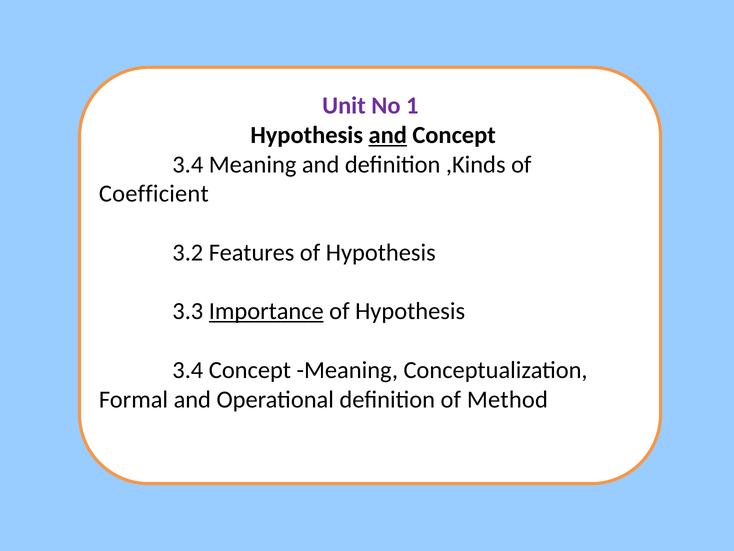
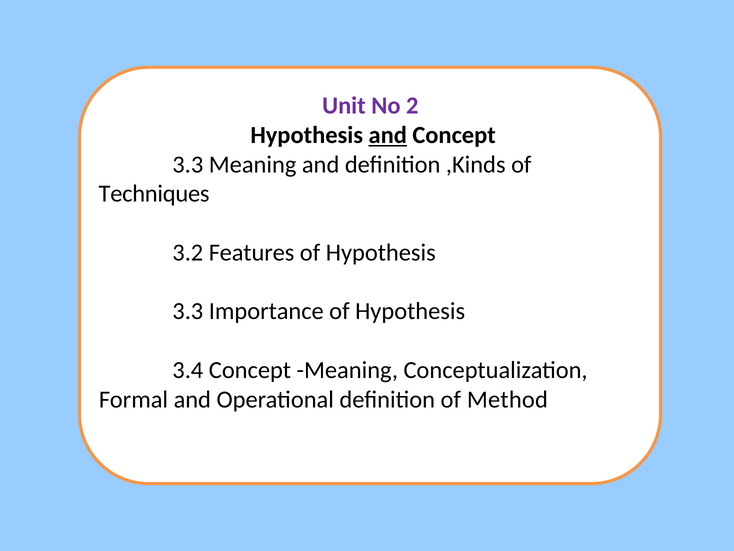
1: 1 -> 2
3.4 at (188, 164): 3.4 -> 3.3
Coefficient: Coefficient -> Techniques
Importance underline: present -> none
